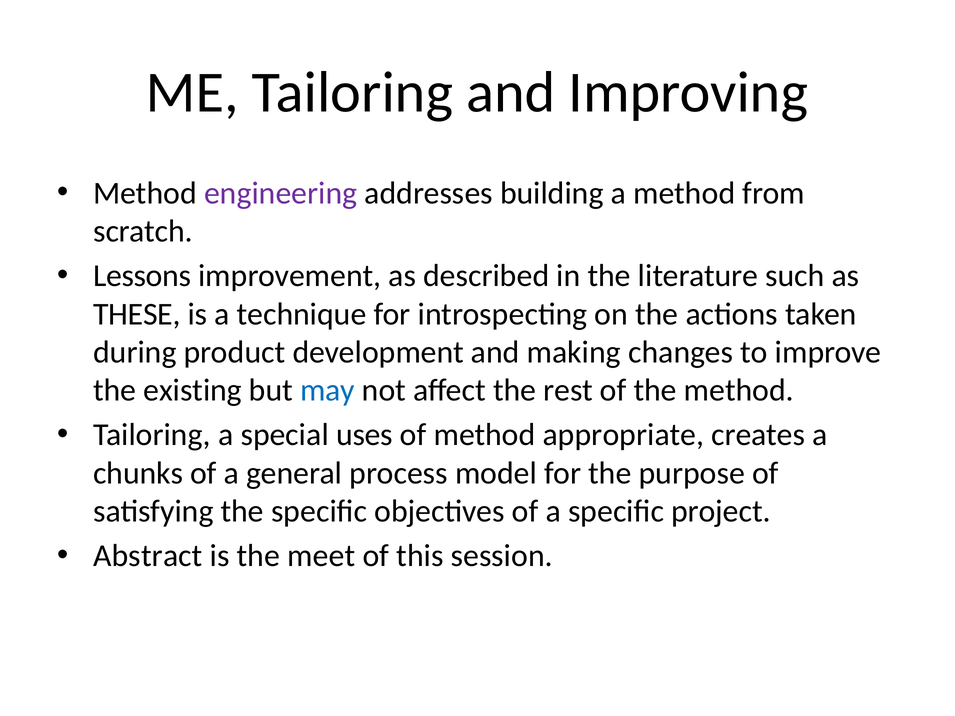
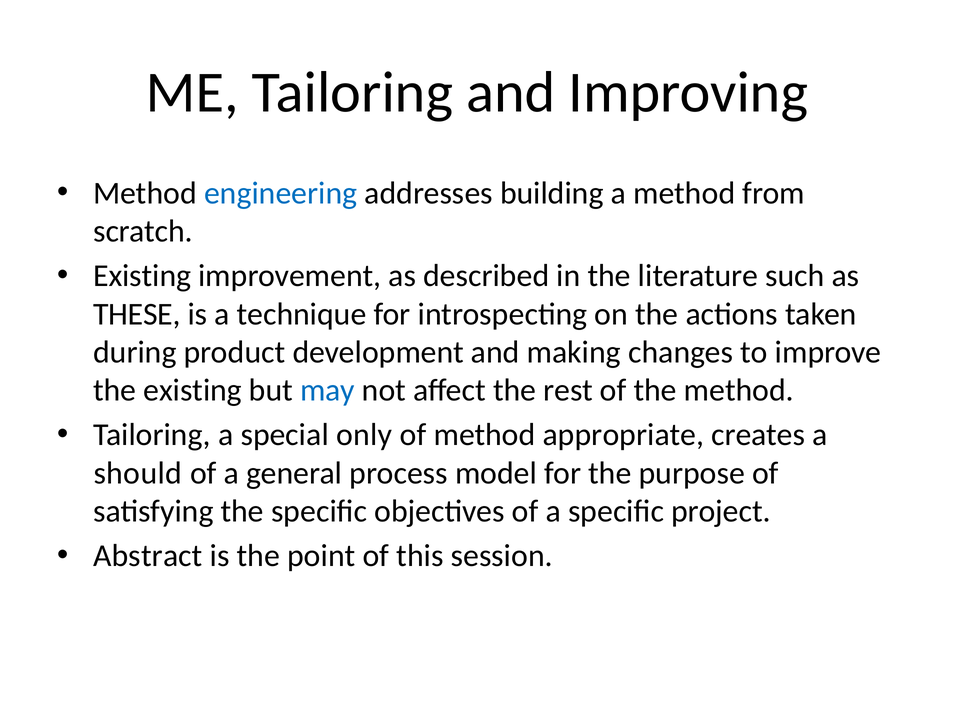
engineering colour: purple -> blue
Lessons at (142, 276): Lessons -> Existing
uses: uses -> only
chunks: chunks -> should
meet: meet -> point
